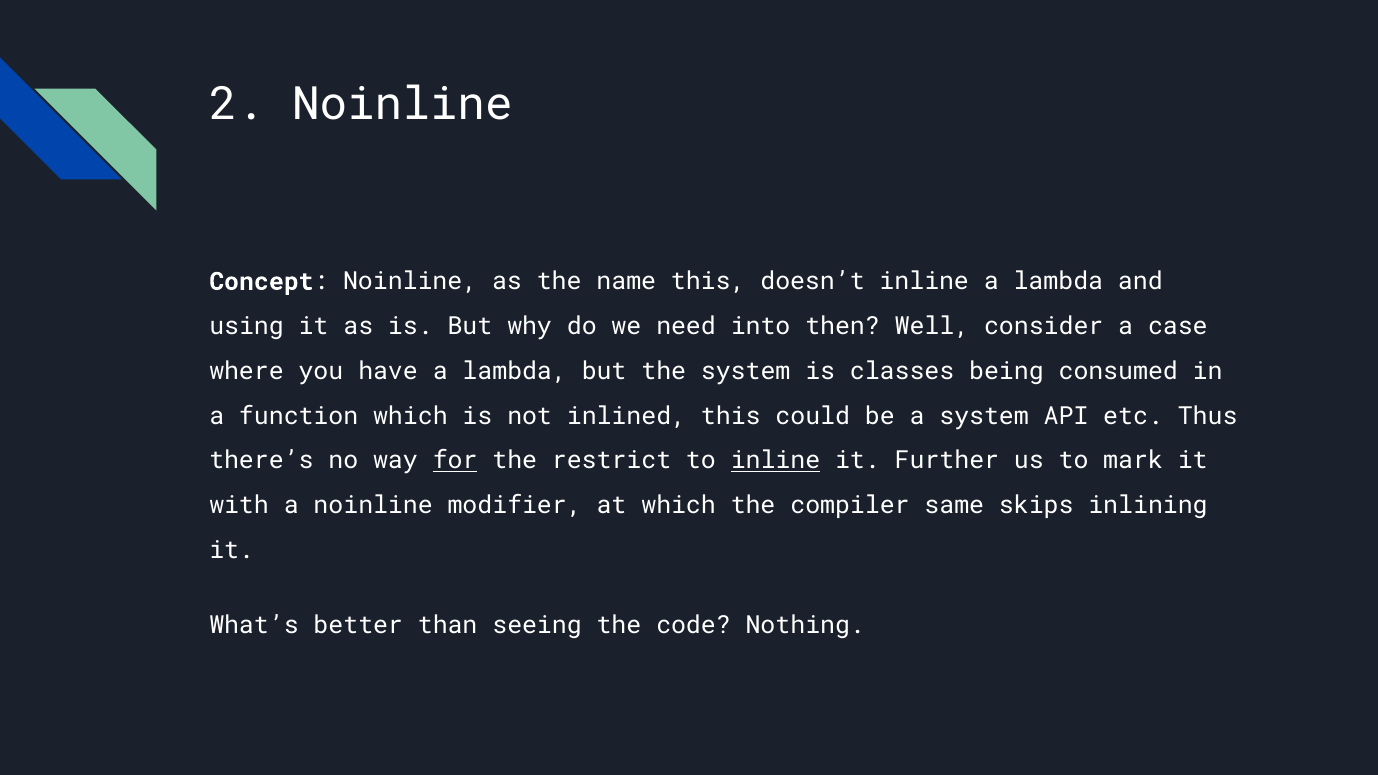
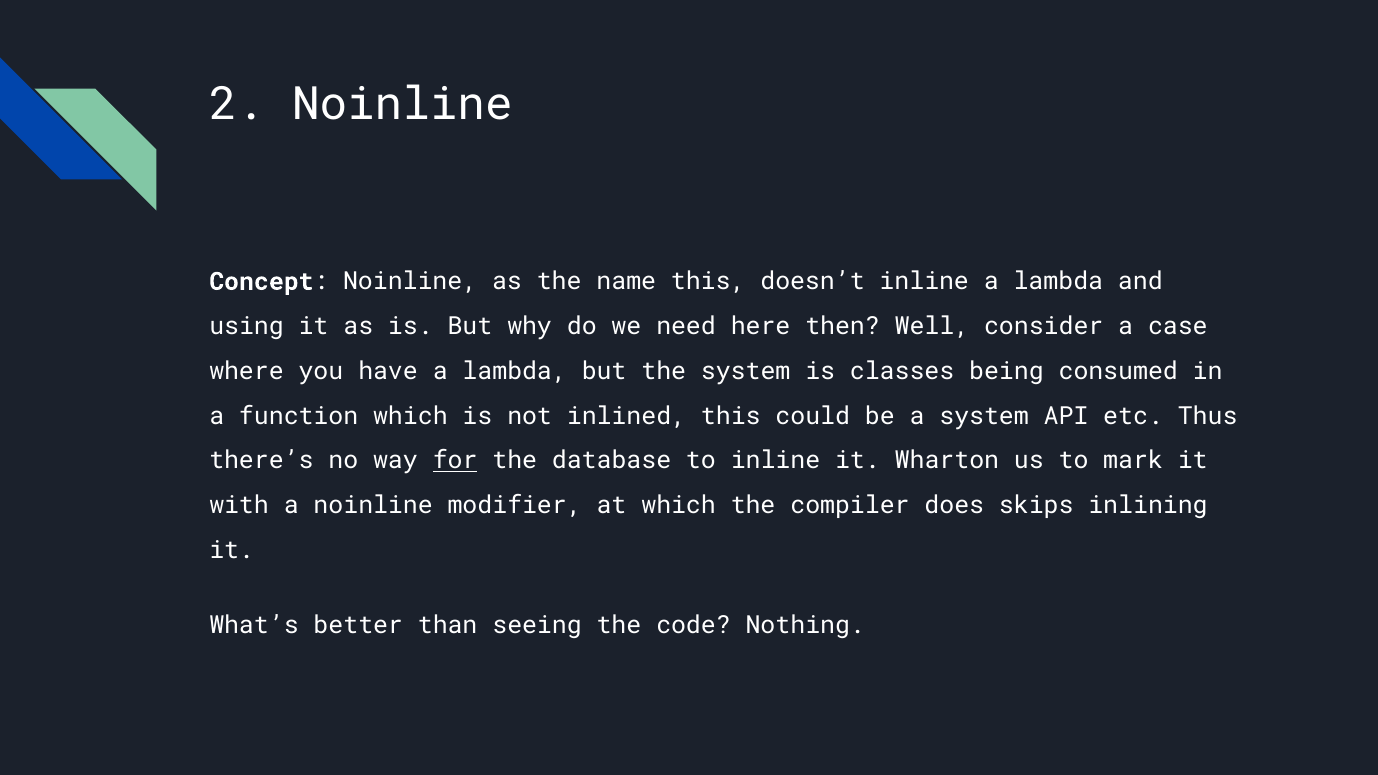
into: into -> here
restrict: restrict -> database
inline at (776, 461) underline: present -> none
Further: Further -> Wharton
same: same -> does
